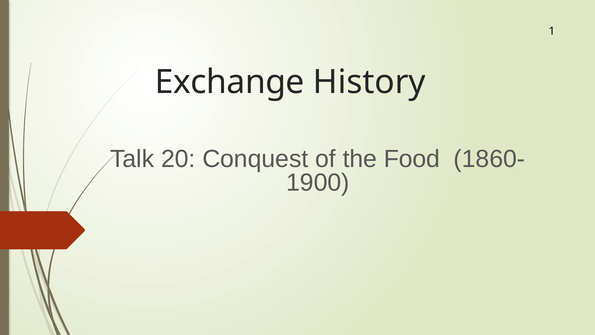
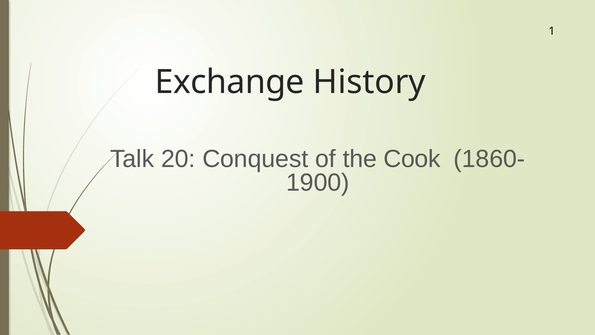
Food: Food -> Cook
